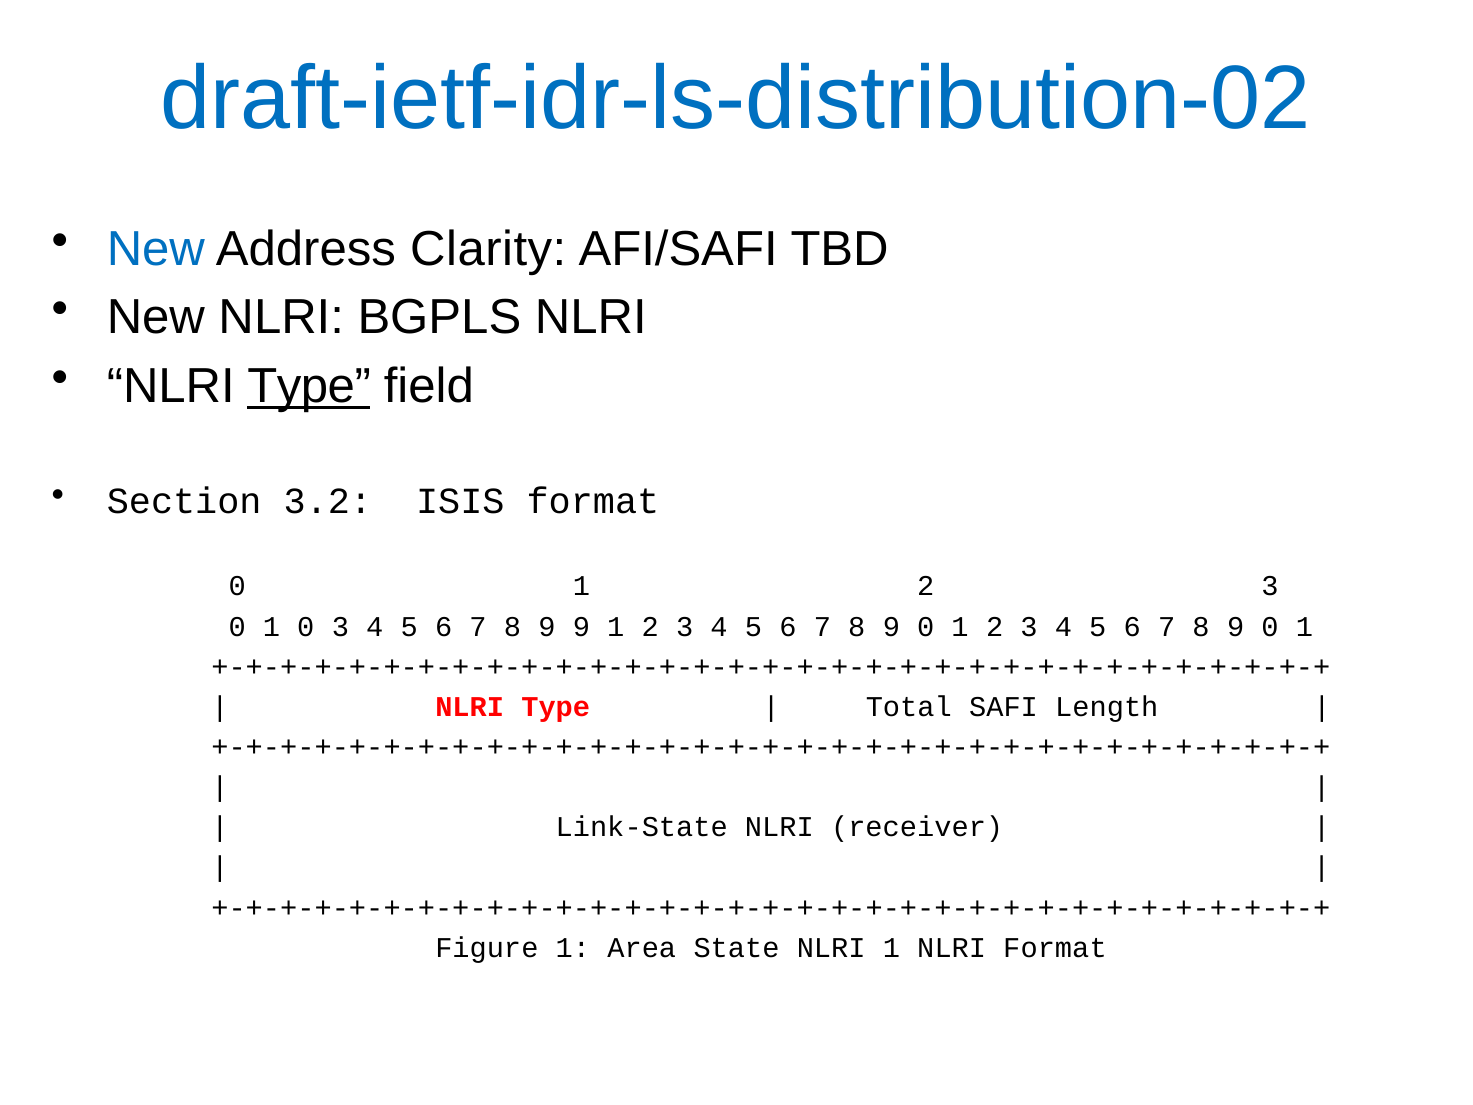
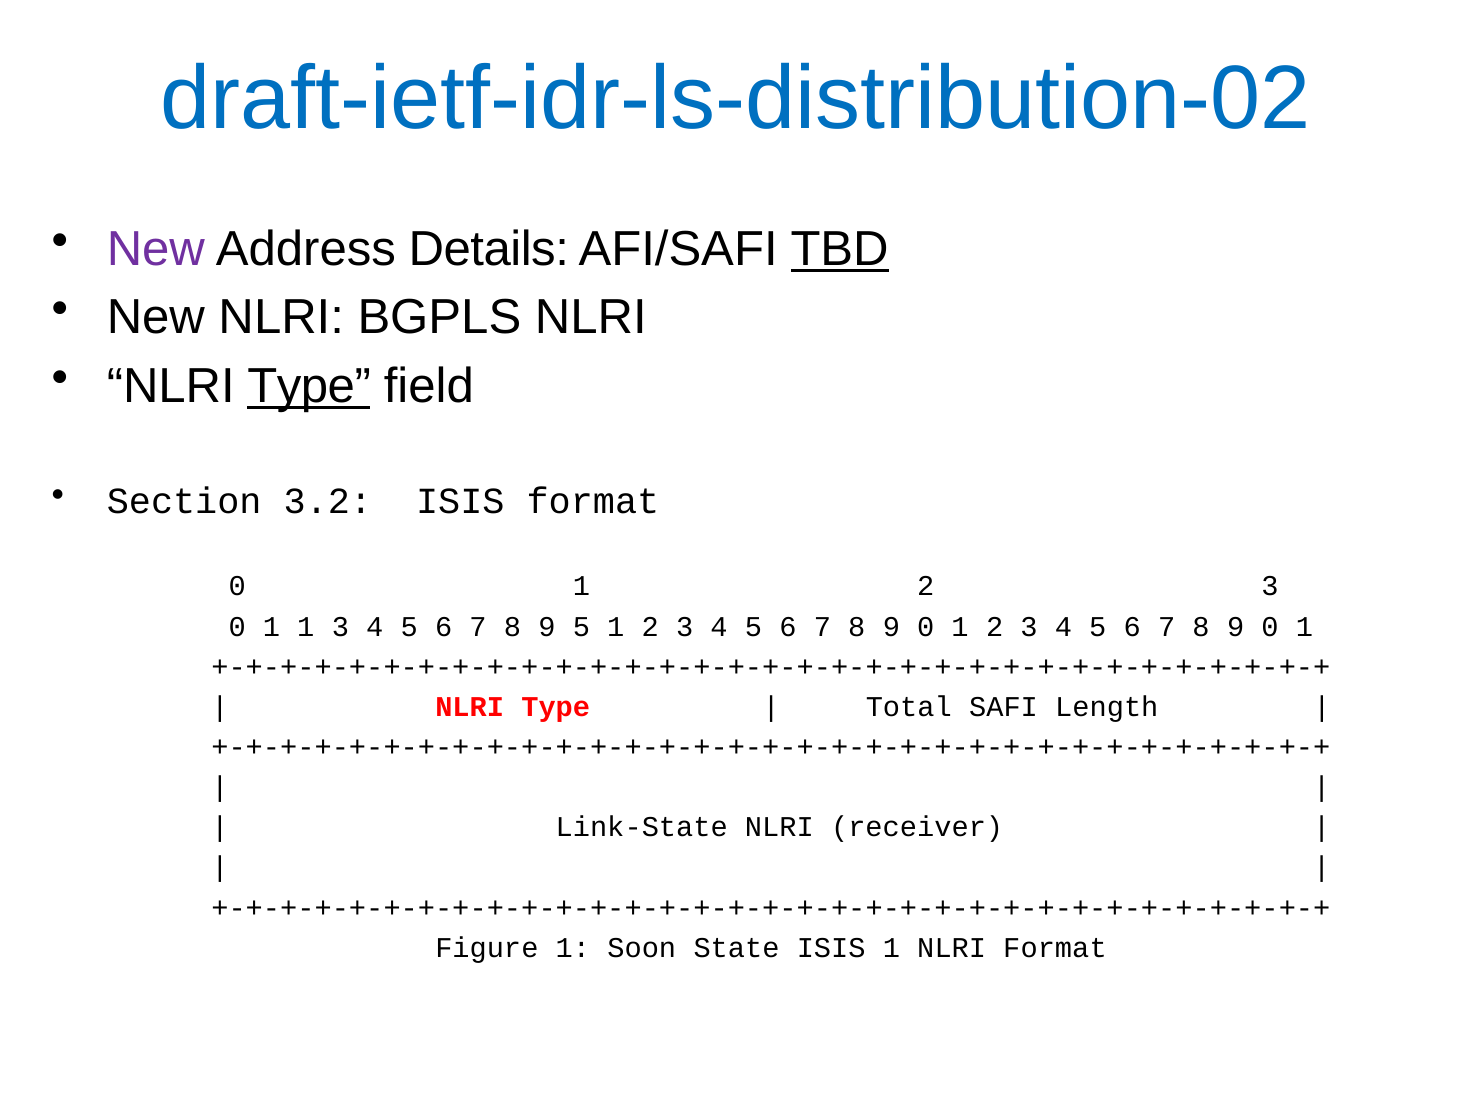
New at (156, 249) colour: blue -> purple
Clarity: Clarity -> Details
TBD underline: none -> present
1 0: 0 -> 1
9 9: 9 -> 5
Area: Area -> Soon
State NLRI: NLRI -> ISIS
